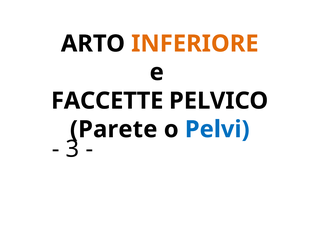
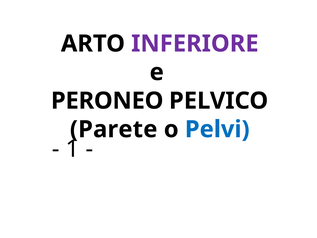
INFERIORE colour: orange -> purple
FACCETTE: FACCETTE -> PERONEO
3: 3 -> 1
